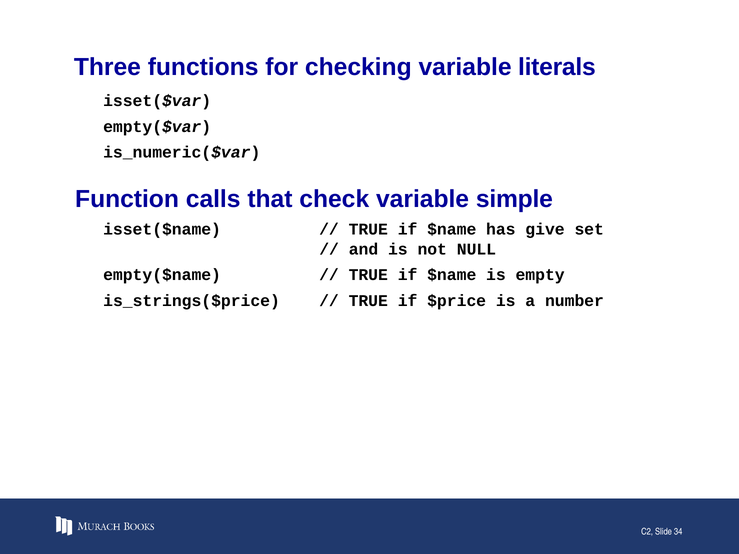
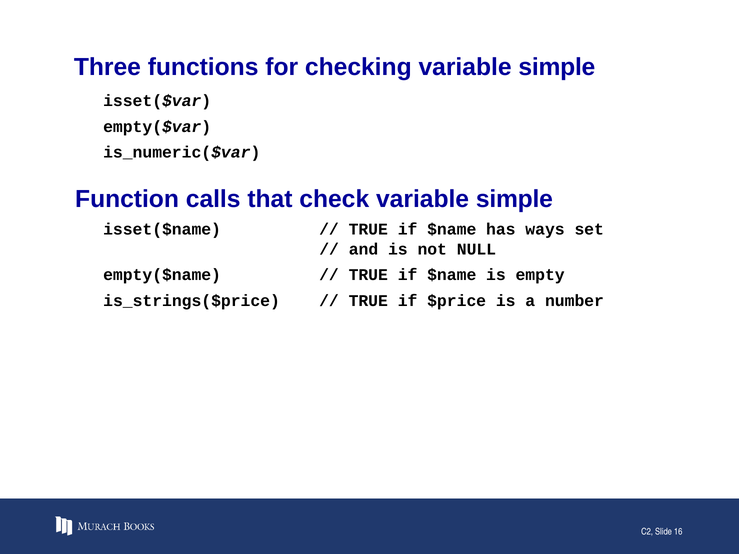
checking variable literals: literals -> simple
give: give -> ways
34: 34 -> 16
